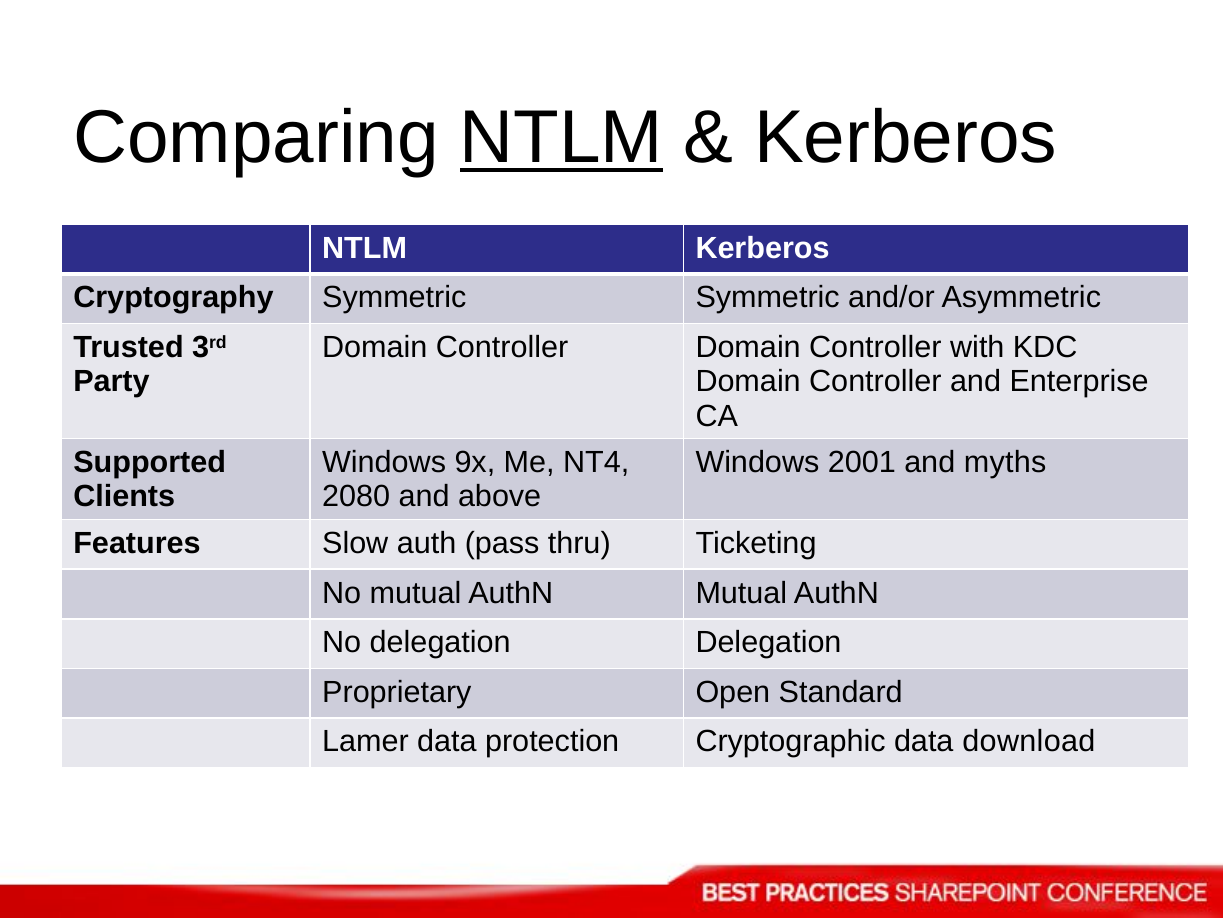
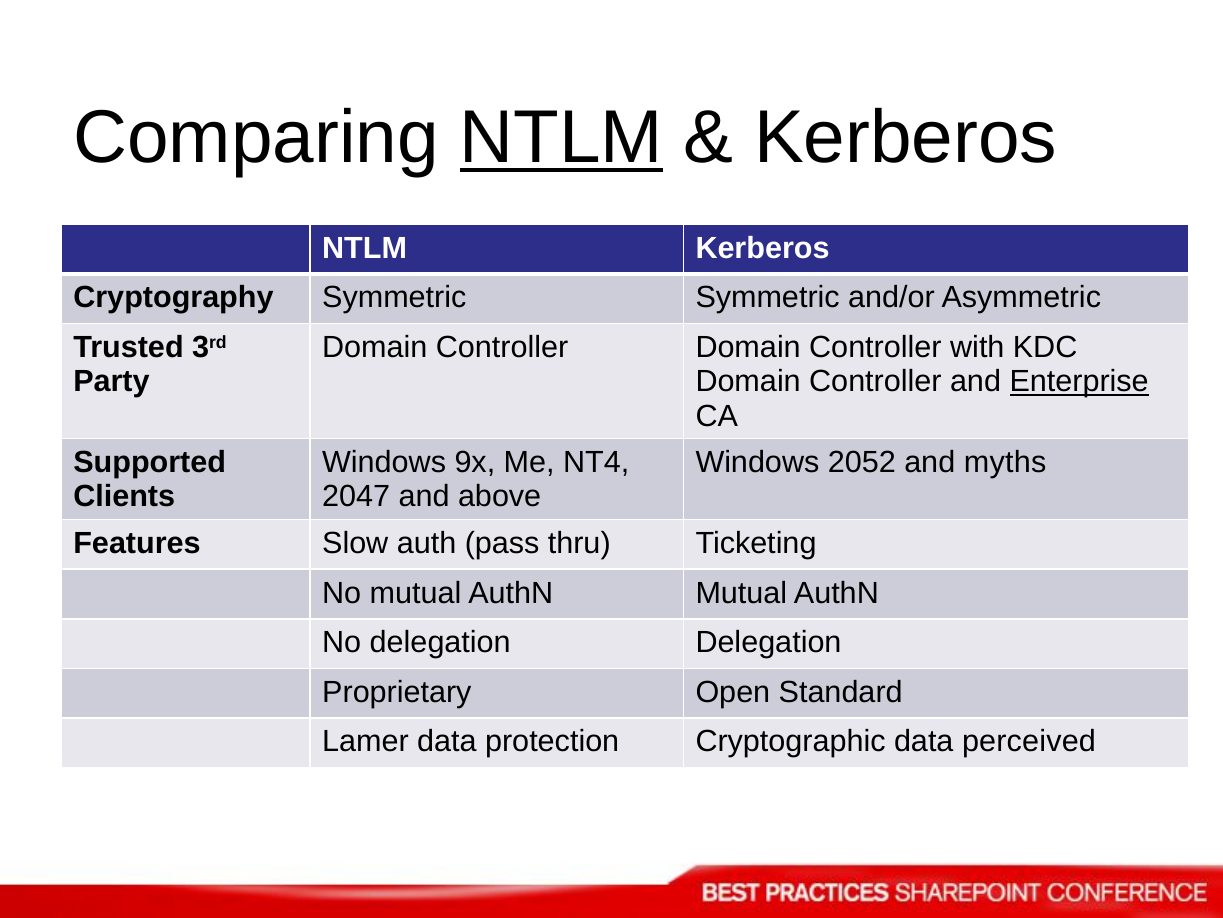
Enterprise underline: none -> present
2001: 2001 -> 2052
2080: 2080 -> 2047
download: download -> perceived
